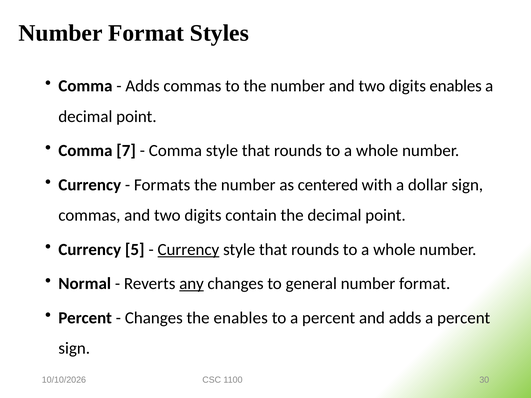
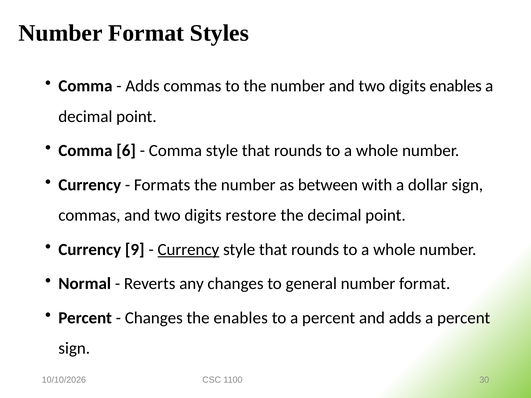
7: 7 -> 6
centered: centered -> between
contain: contain -> restore
5: 5 -> 9
any underline: present -> none
